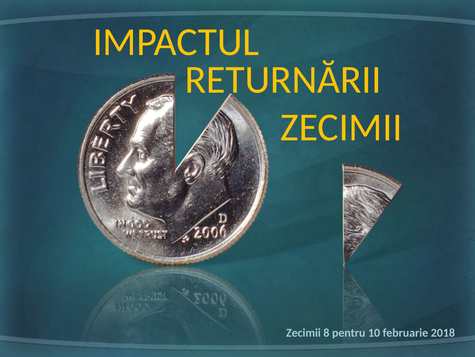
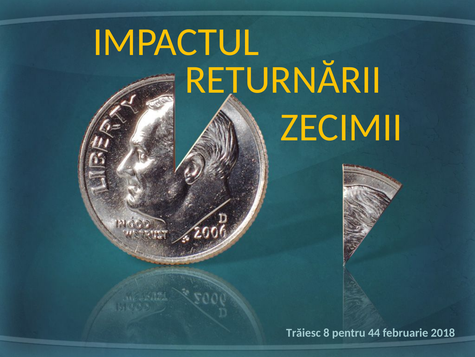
Zecimii at (303, 332): Zecimii -> Trăiesc
10: 10 -> 44
